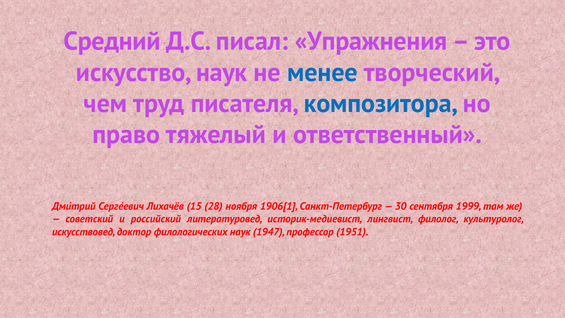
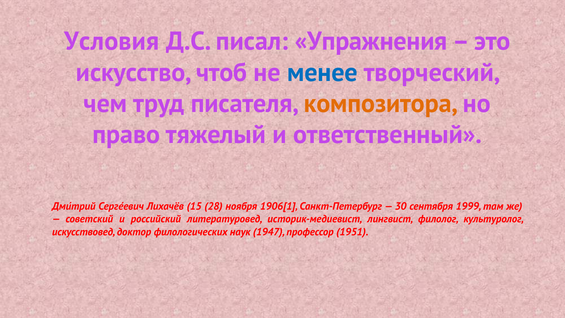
Средний: Средний -> Условия
искусство наук: наук -> чтоб
композитора colour: blue -> orange
